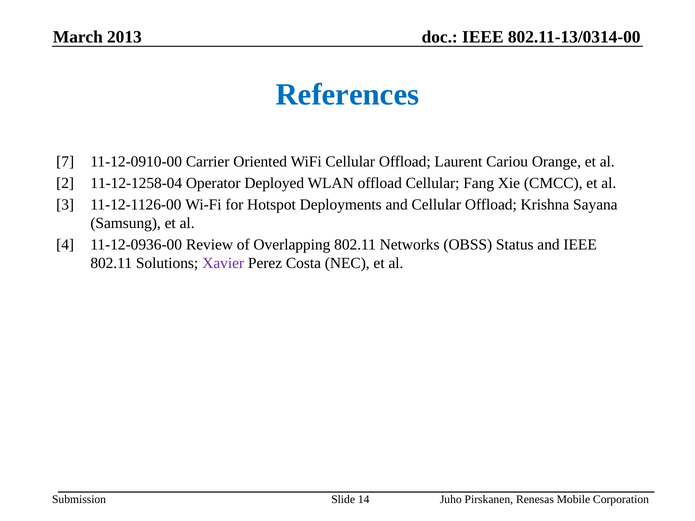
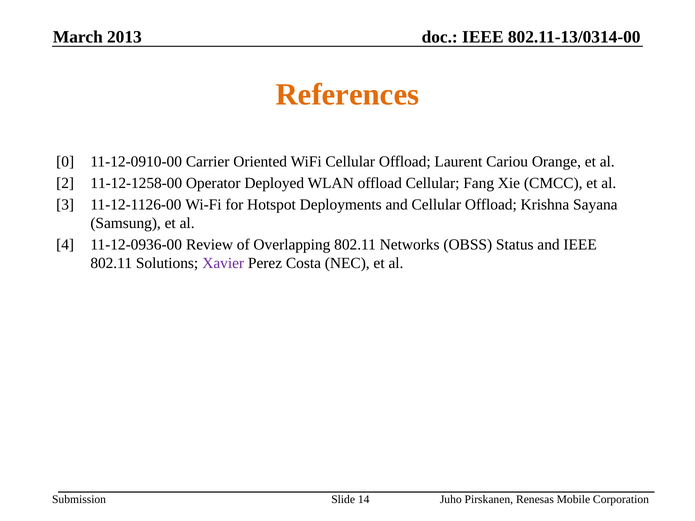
References colour: blue -> orange
7: 7 -> 0
11-12-1258-04: 11-12-1258-04 -> 11-12-1258-00
